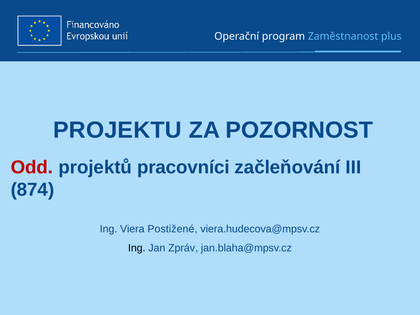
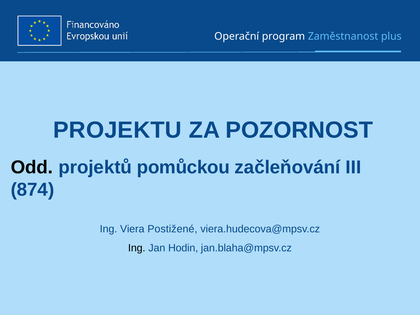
Odd colour: red -> black
pracovníci: pracovníci -> pomůckou
Zpráv: Zpráv -> Hodin
